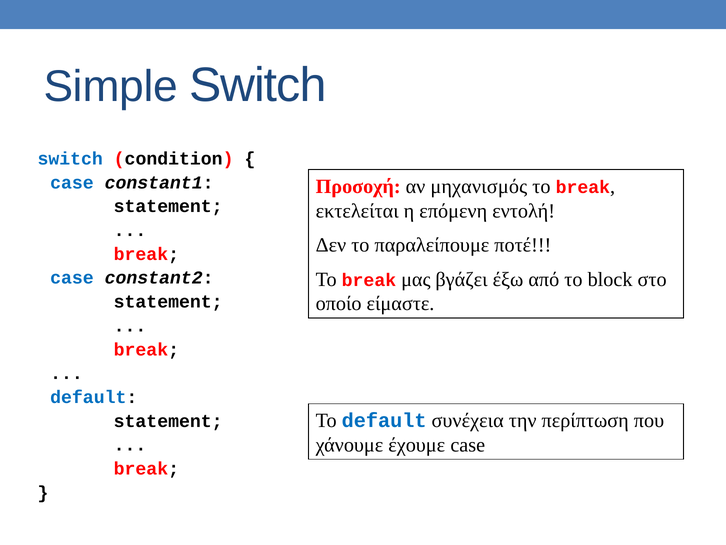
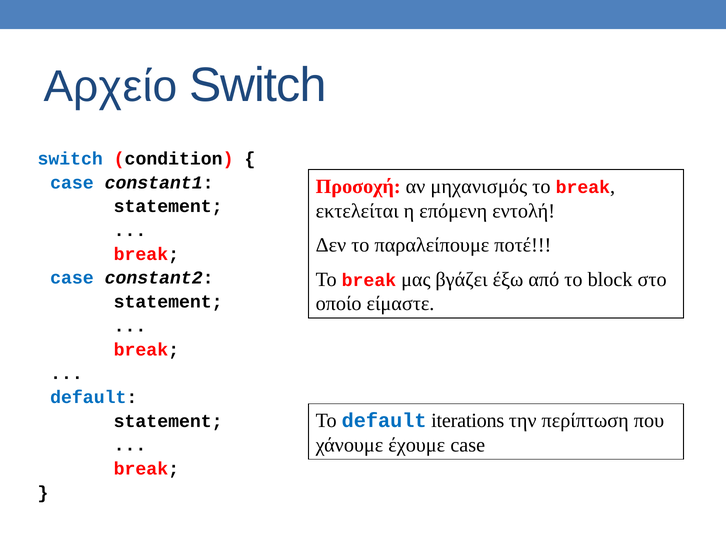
Simple: Simple -> Αρχείο
συνέχεια: συνέχεια -> iterations
